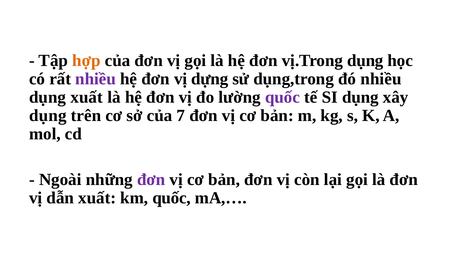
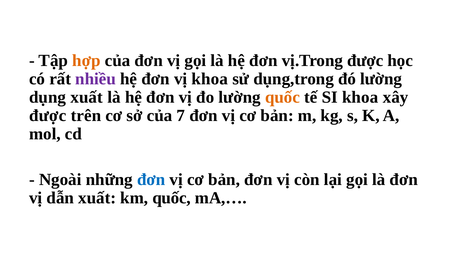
vị.Trong dụng: dụng -> được
vị dựng: dựng -> khoa
đó nhiều: nhiều -> lường
quốc at (282, 97) colour: purple -> orange
SI dụng: dụng -> khoa
dụng at (48, 116): dụng -> được
đơn at (151, 180) colour: purple -> blue
